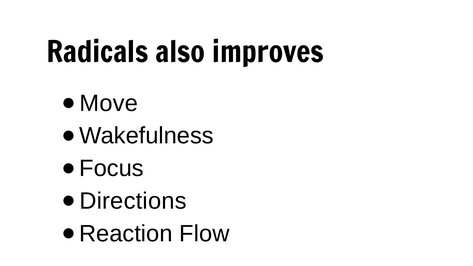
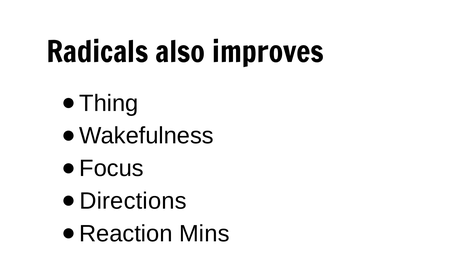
Move: Move -> Thing
Flow: Flow -> Mins
